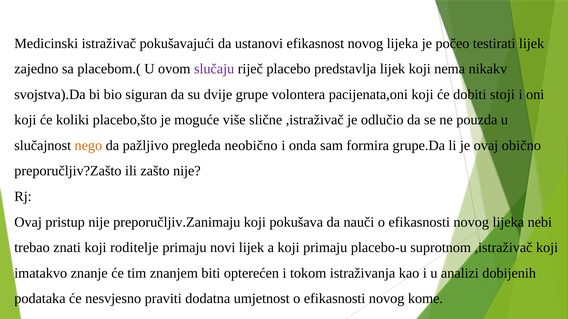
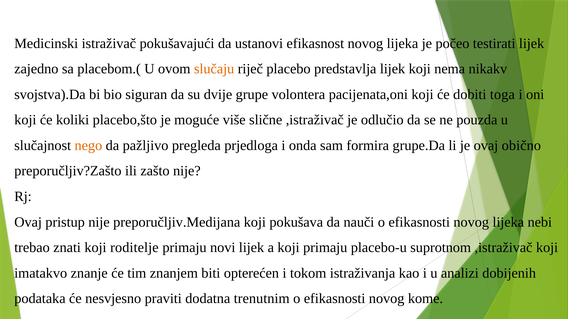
slučaju colour: purple -> orange
stoji: stoji -> toga
neobično: neobično -> prjedloga
preporučljiv.Zanimaju: preporučljiv.Zanimaju -> preporučljiv.Medijana
umjetnost: umjetnost -> trenutnim
